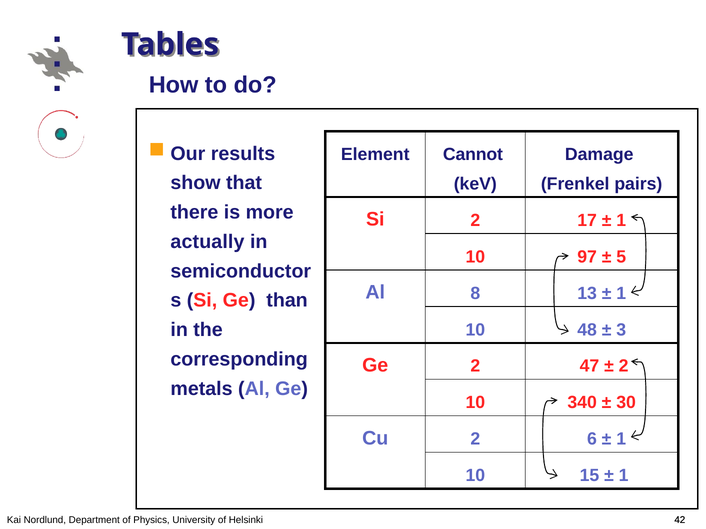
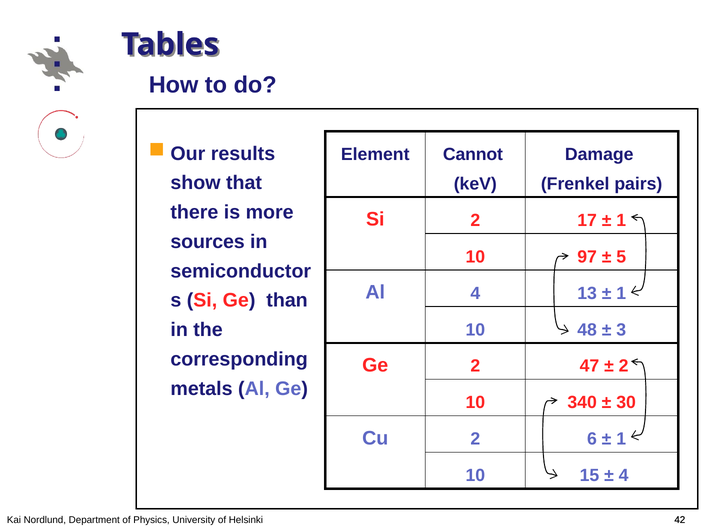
actually: actually -> sources
Al 8: 8 -> 4
1 at (624, 476): 1 -> 4
